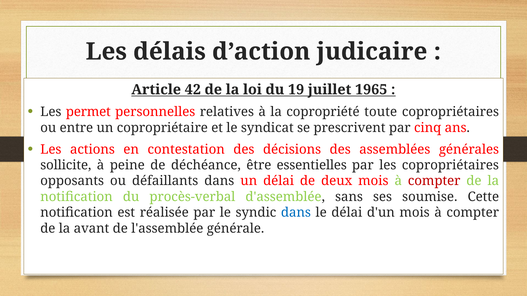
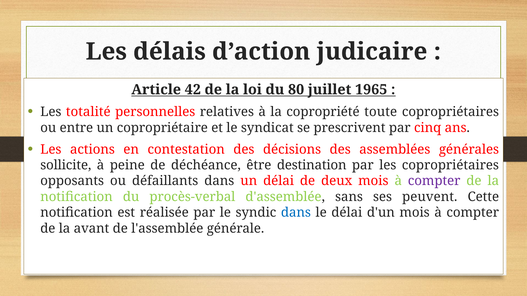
19: 19 -> 80
permet: permet -> totalité
essentielles: essentielles -> destination
compter at (434, 181) colour: red -> purple
soumise: soumise -> peuvent
